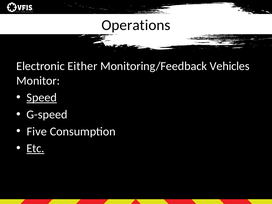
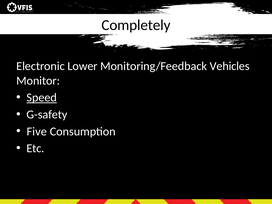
Operations: Operations -> Completely
Either: Either -> Lower
G-speed: G-speed -> G-safety
Etc underline: present -> none
